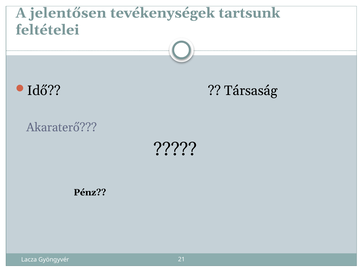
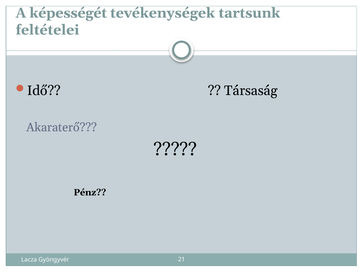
jelentősen: jelentősen -> képességét
